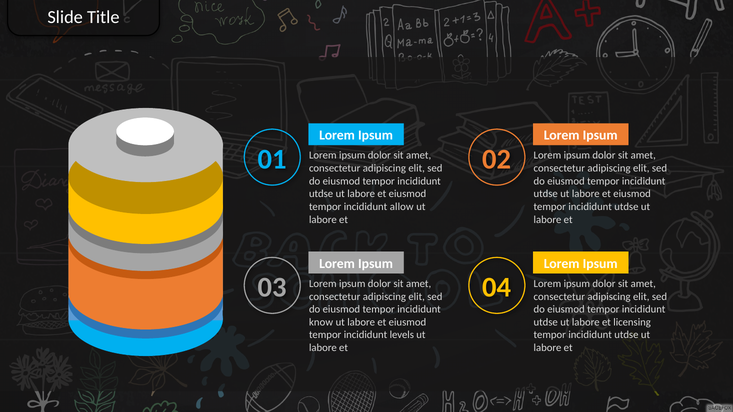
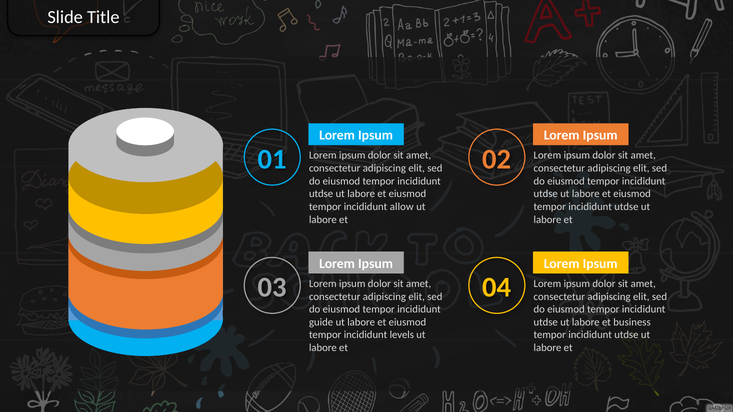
know: know -> guide
licensing: licensing -> business
